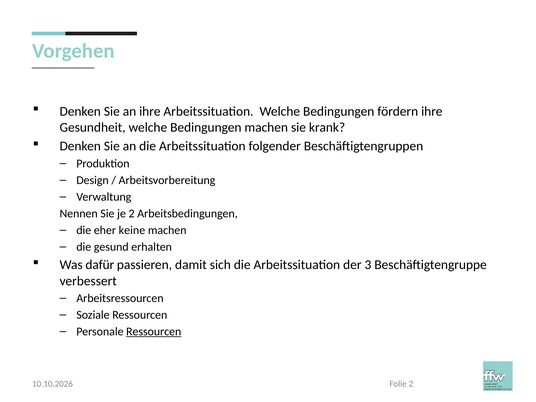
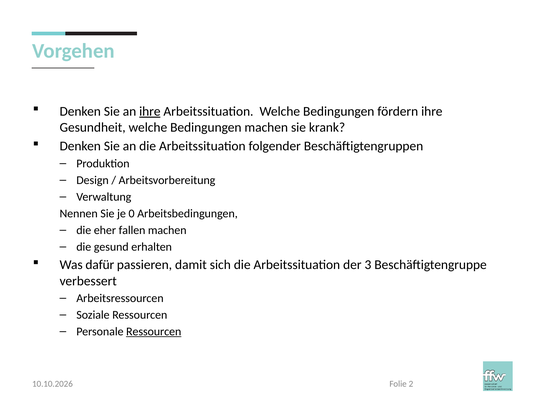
ihre at (150, 111) underline: none -> present
je 2: 2 -> 0
keine: keine -> fallen
